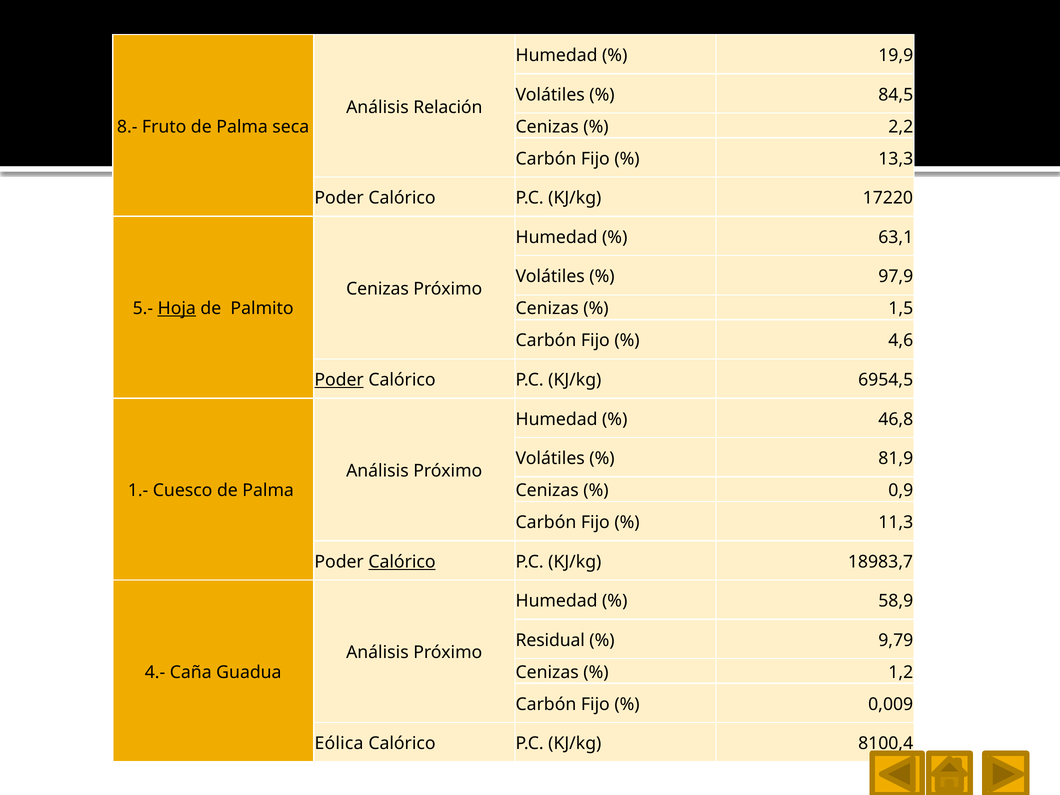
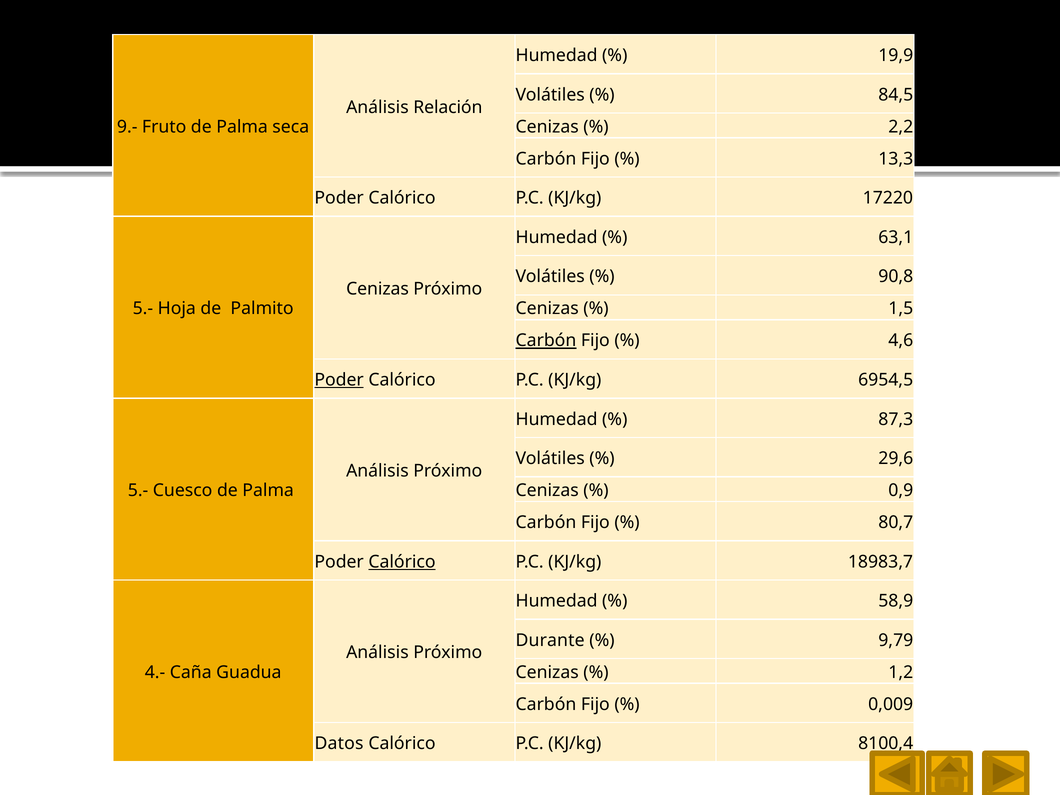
8.-: 8.- -> 9.-
97,9: 97,9 -> 90,8
Hoja underline: present -> none
Carbón at (546, 341) underline: none -> present
46,8: 46,8 -> 87,3
81,9: 81,9 -> 29,6
1.- at (138, 490): 1.- -> 5.-
11,3: 11,3 -> 80,7
Residual: Residual -> Durante
Eólica: Eólica -> Datos
